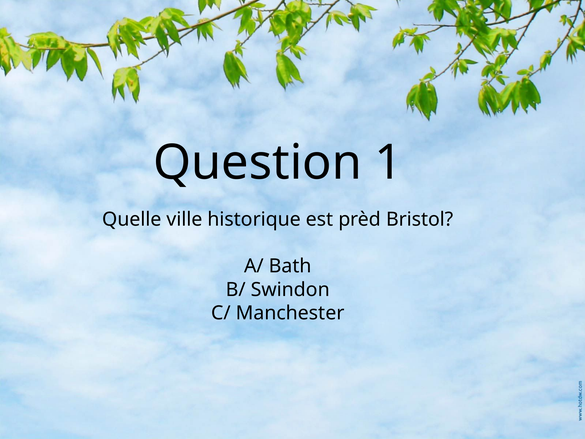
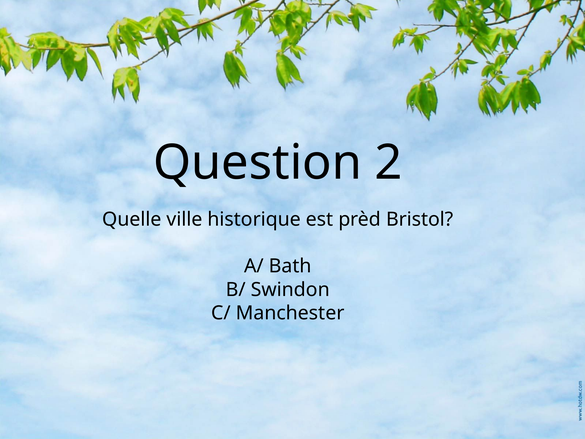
1: 1 -> 2
